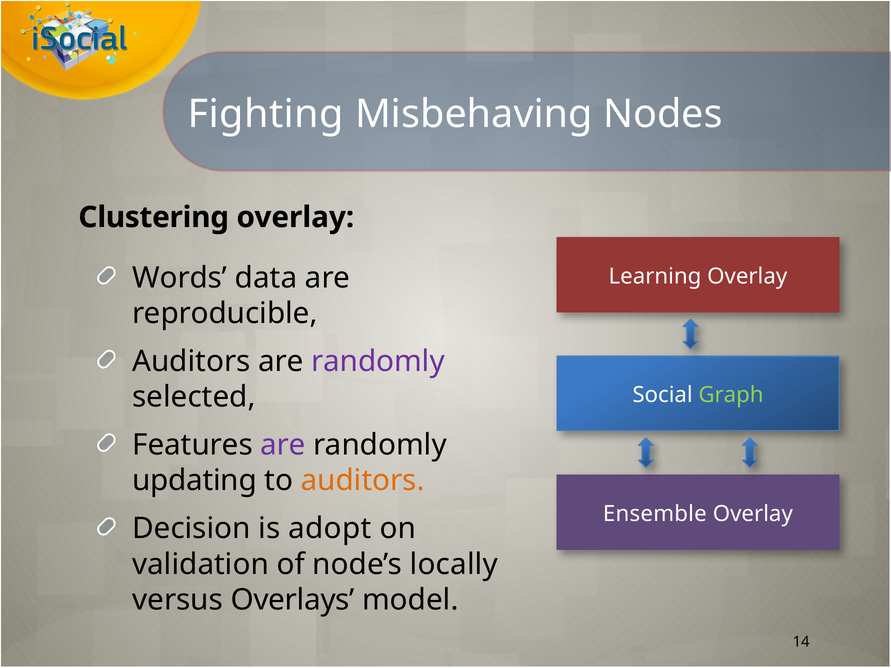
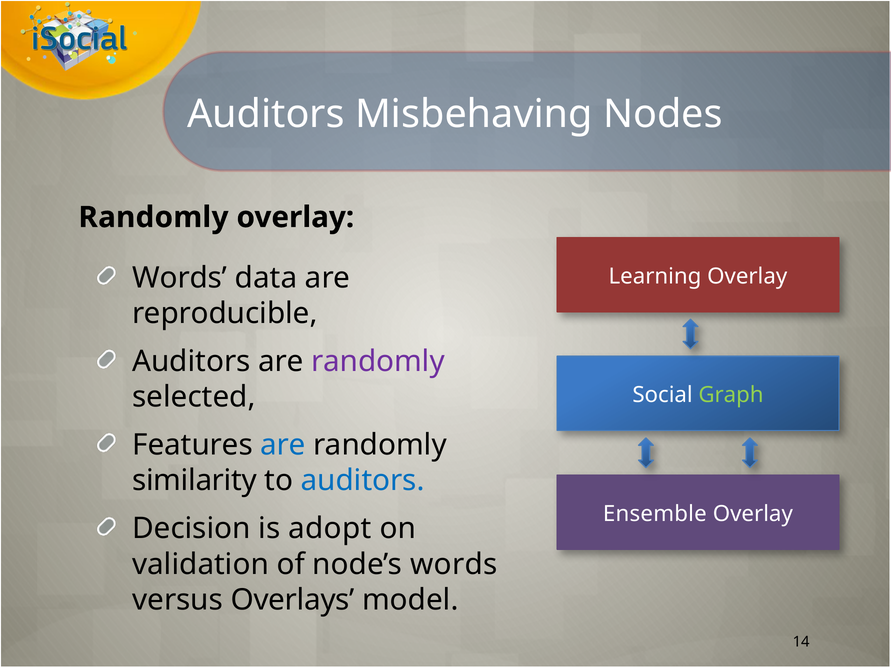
Fighting at (266, 114): Fighting -> Auditors
Clustering at (154, 217): Clustering -> Randomly
are at (283, 445) colour: purple -> blue
updating: updating -> similarity
auditors at (363, 481) colour: orange -> blue
node’s locally: locally -> words
